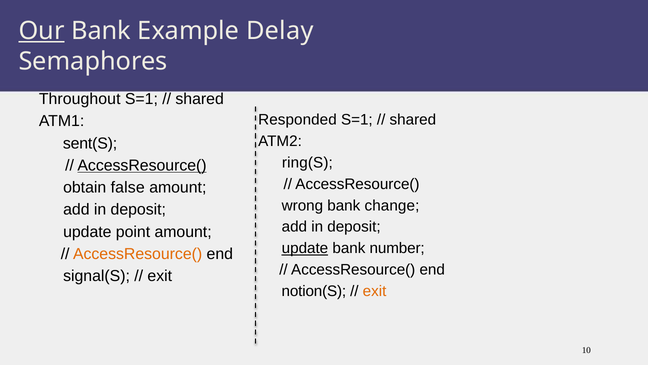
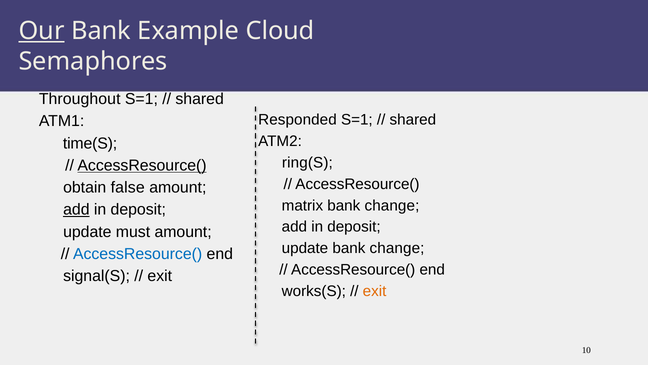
Delay: Delay -> Cloud
sent(S: sent(S -> time(S
wrong: wrong -> matrix
add at (76, 210) underline: none -> present
point: point -> must
update at (305, 248) underline: present -> none
number at (397, 248): number -> change
AccessResource( at (138, 254) colour: orange -> blue
notion(S: notion(S -> works(S
